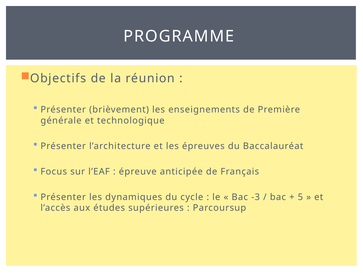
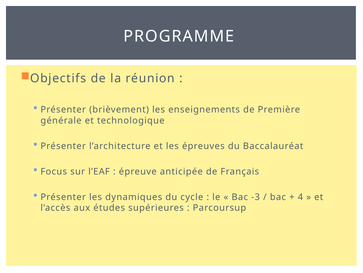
5: 5 -> 4
